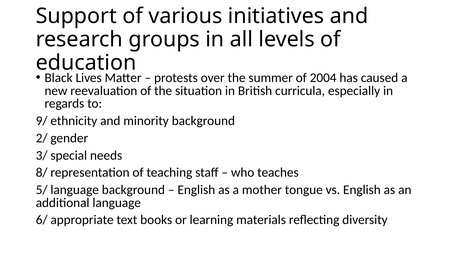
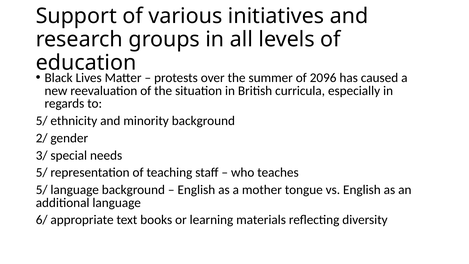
2004: 2004 -> 2096
9/ at (42, 121): 9/ -> 5/
8/ at (42, 172): 8/ -> 5/
